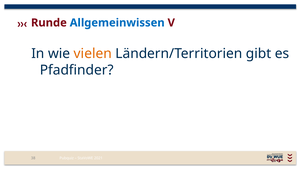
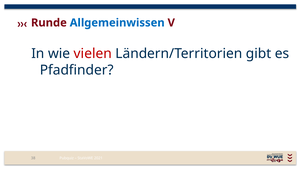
vielen colour: orange -> red
